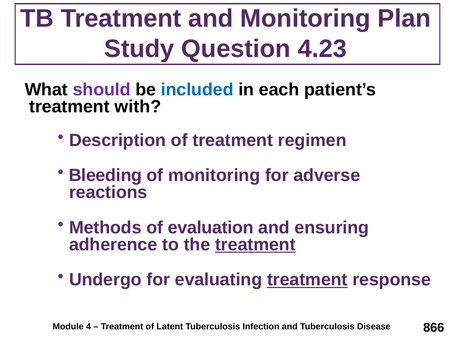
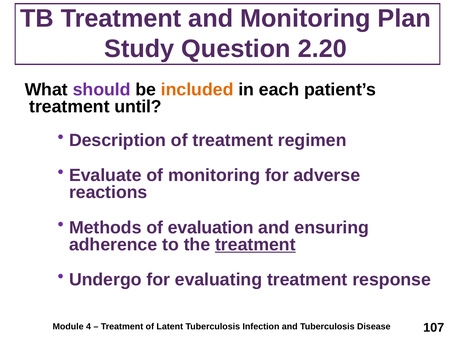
4.23: 4.23 -> 2.20
included colour: blue -> orange
with: with -> until
Bleeding: Bleeding -> Evaluate
treatment at (307, 280) underline: present -> none
866: 866 -> 107
